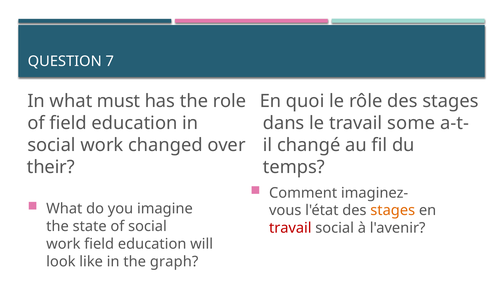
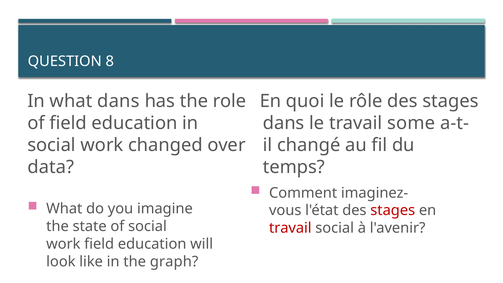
7: 7 -> 8
what must: must -> dans
their: their -> data
stages at (393, 210) colour: orange -> red
